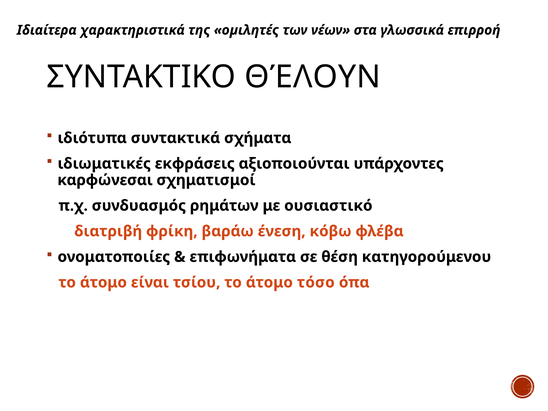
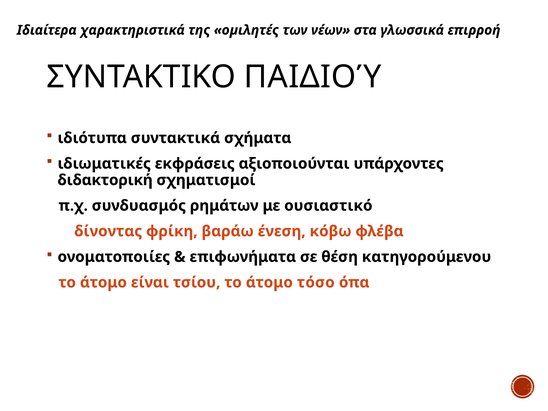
ΘΈΛΟΥΝ: ΘΈΛΟΥΝ -> ΠΑΙΔΙΟΎ
καρφώνεσαι: καρφώνεσαι -> διδακτορική
διατριβή: διατριβή -> δίνοντας
